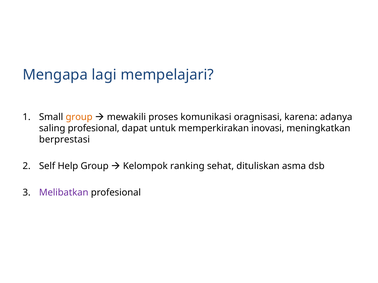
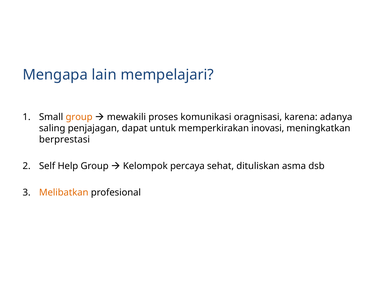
lagi: lagi -> lain
saling profesional: profesional -> penjajagan
ranking: ranking -> percaya
Melibatkan colour: purple -> orange
